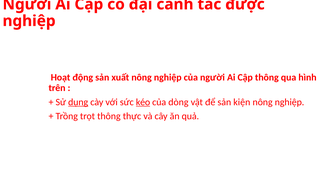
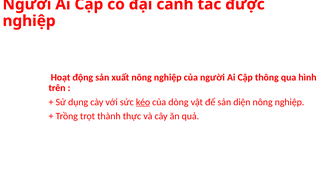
dụng underline: present -> none
kiện: kiện -> diện
trọt thông: thông -> thành
